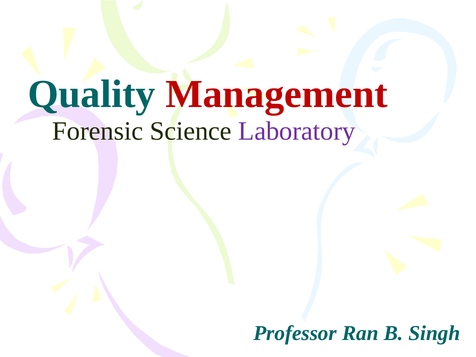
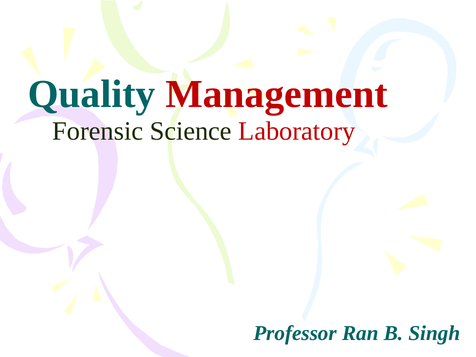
Laboratory colour: purple -> red
